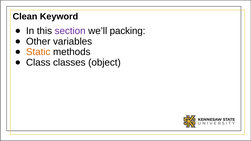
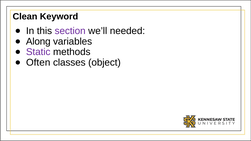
packing: packing -> needed
Other: Other -> Along
Static colour: orange -> purple
Class: Class -> Often
